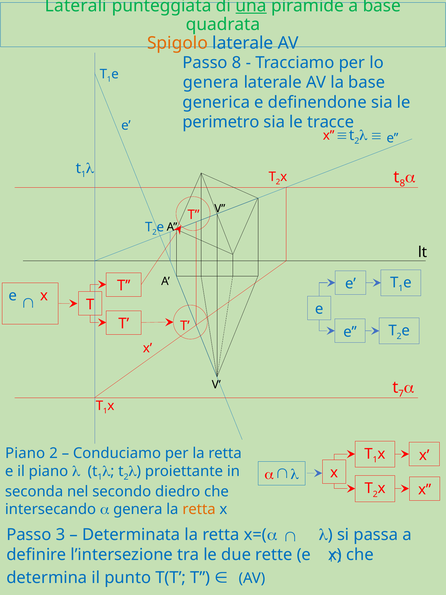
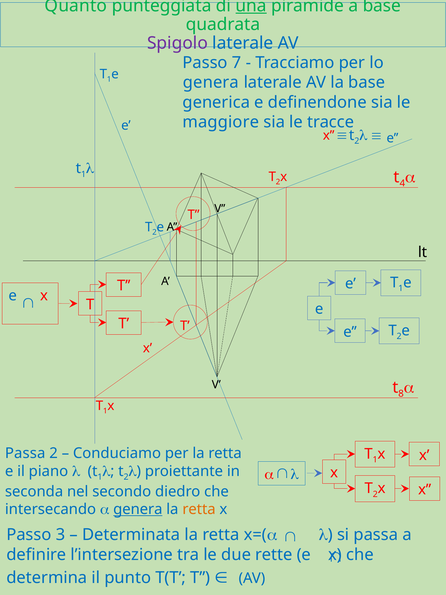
Laterali: Laterali -> Quanto
Spigolo colour: orange -> purple
Passo 8: 8 -> 7
perimetro: perimetro -> maggiore
t 8: 8 -> 4
7: 7 -> 8
Piano at (25, 453): Piano -> Passa
genera at (138, 509) underline: none -> present
